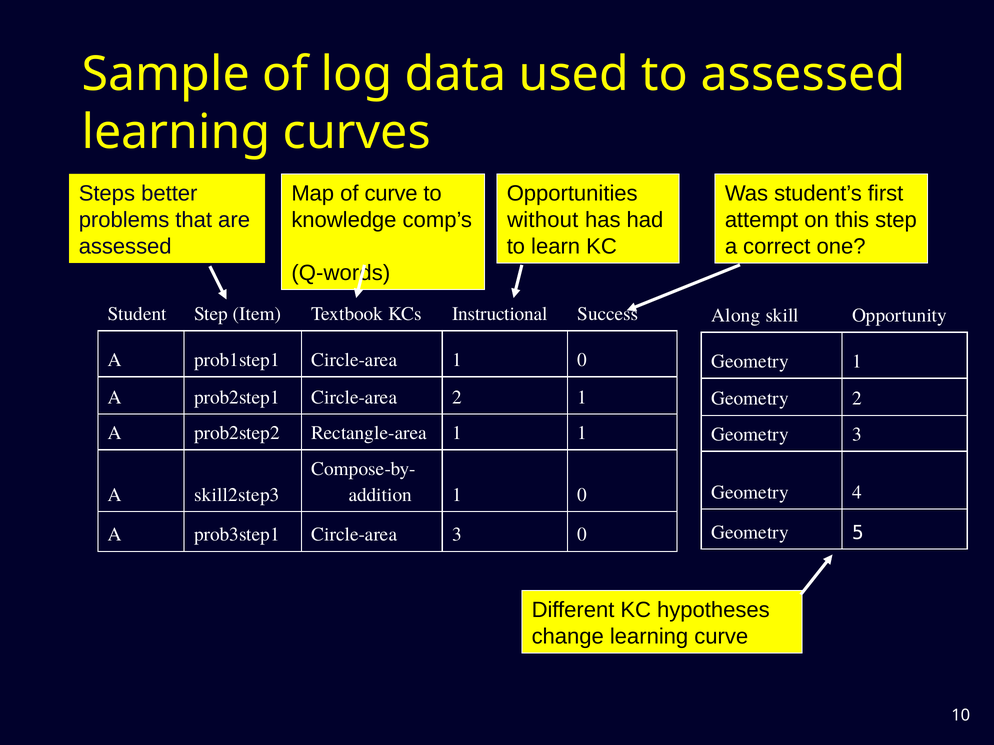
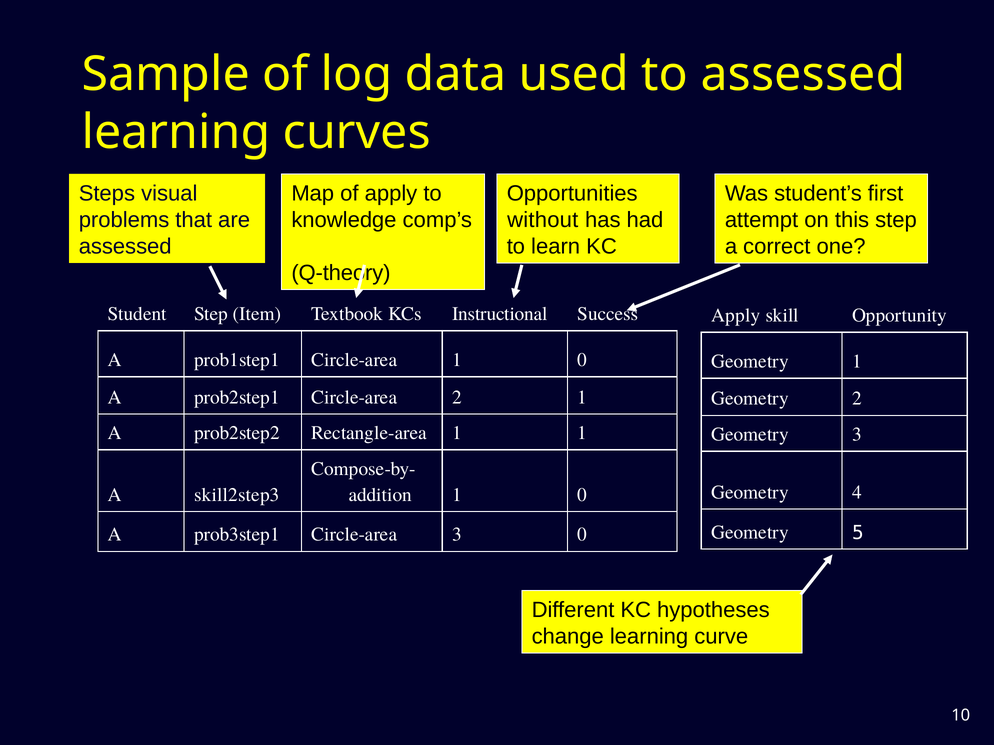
better: better -> visual
of curve: curve -> apply
Q-words: Q-words -> Q-theory
Along at (736, 316): Along -> Apply
